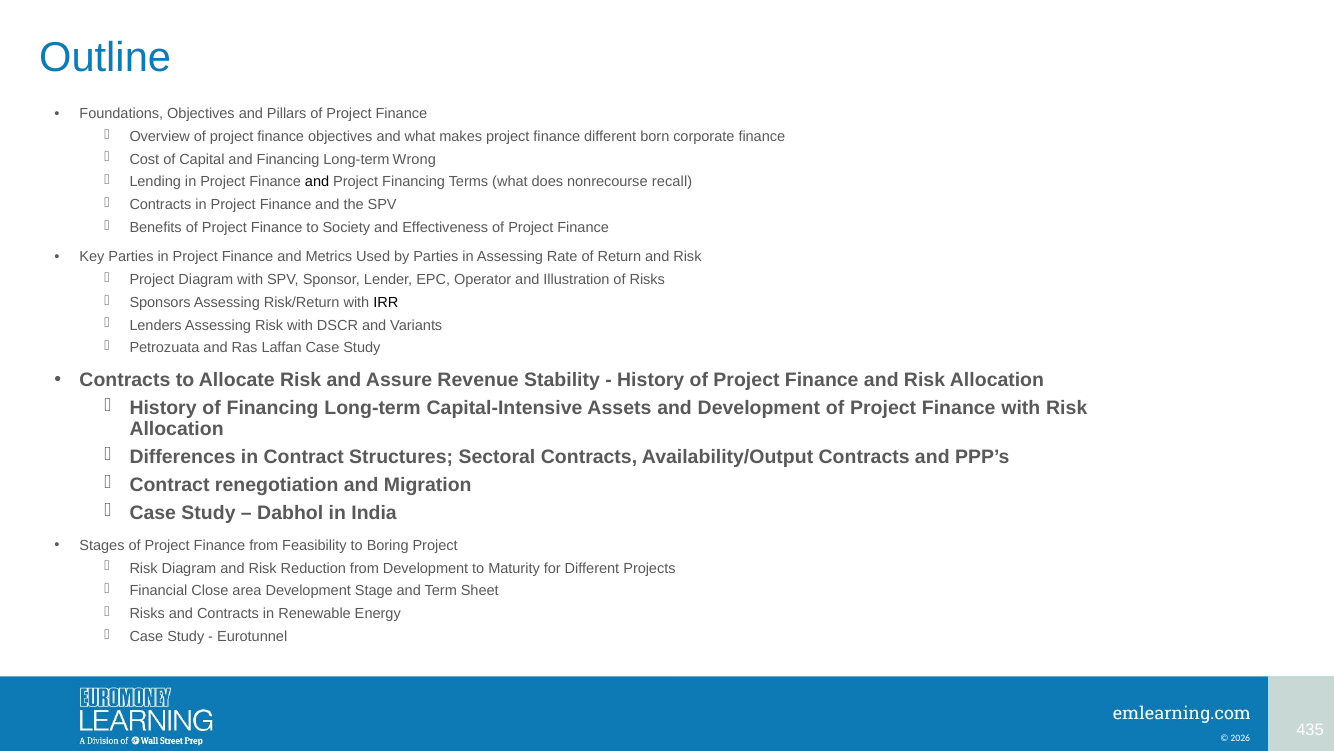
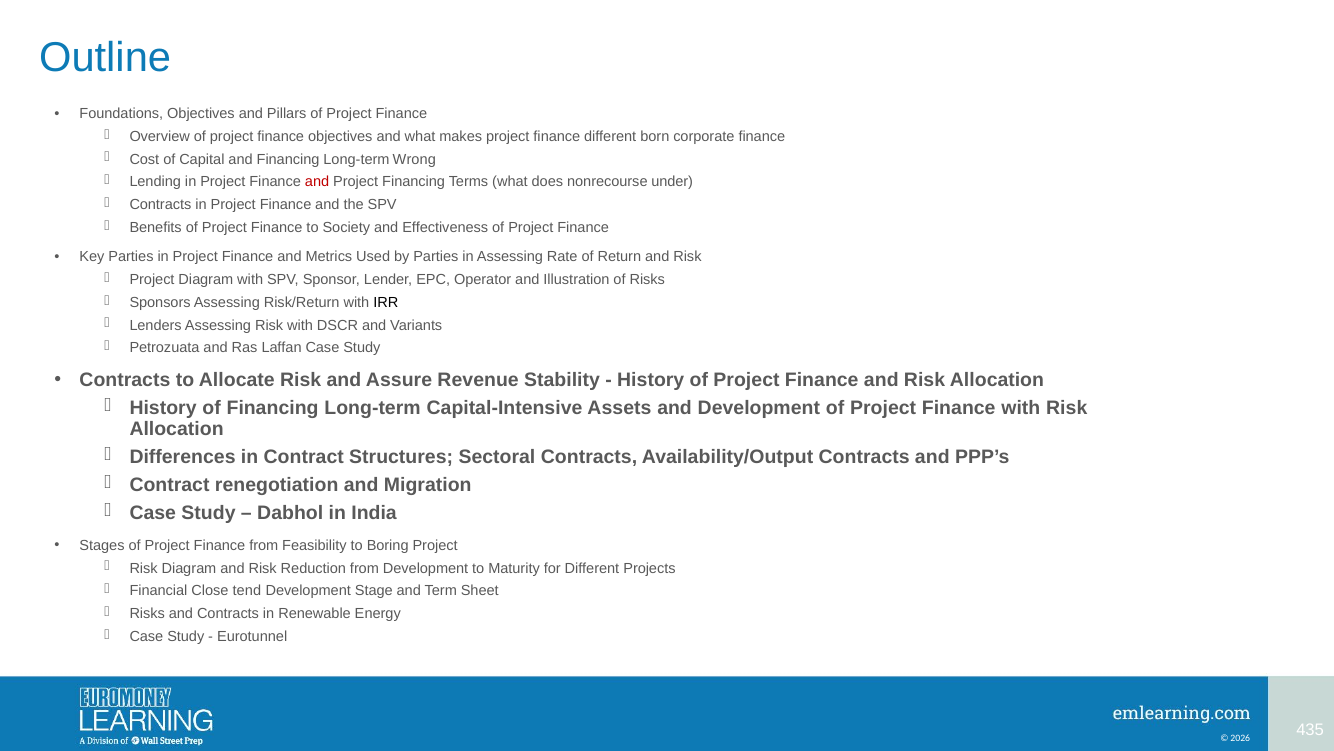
and at (317, 182) colour: black -> red
recall: recall -> under
area: area -> tend
